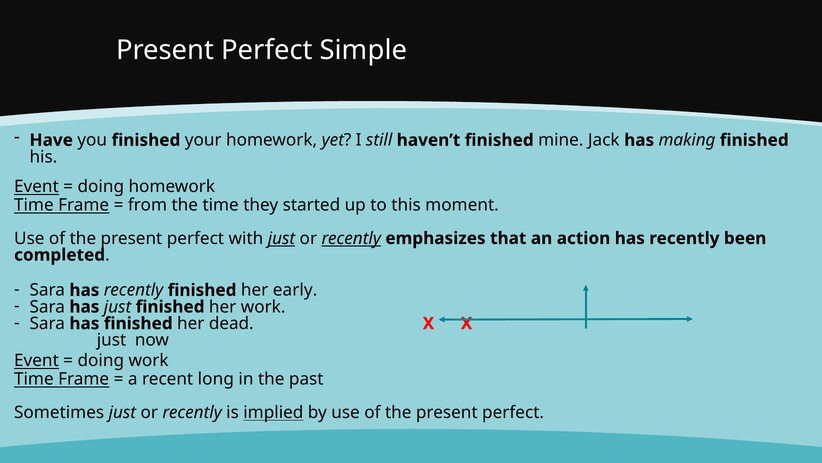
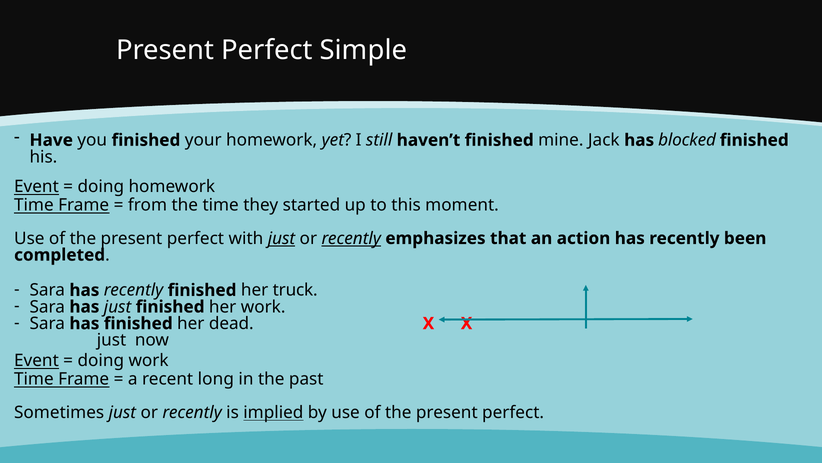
making: making -> blocked
early: early -> truck
